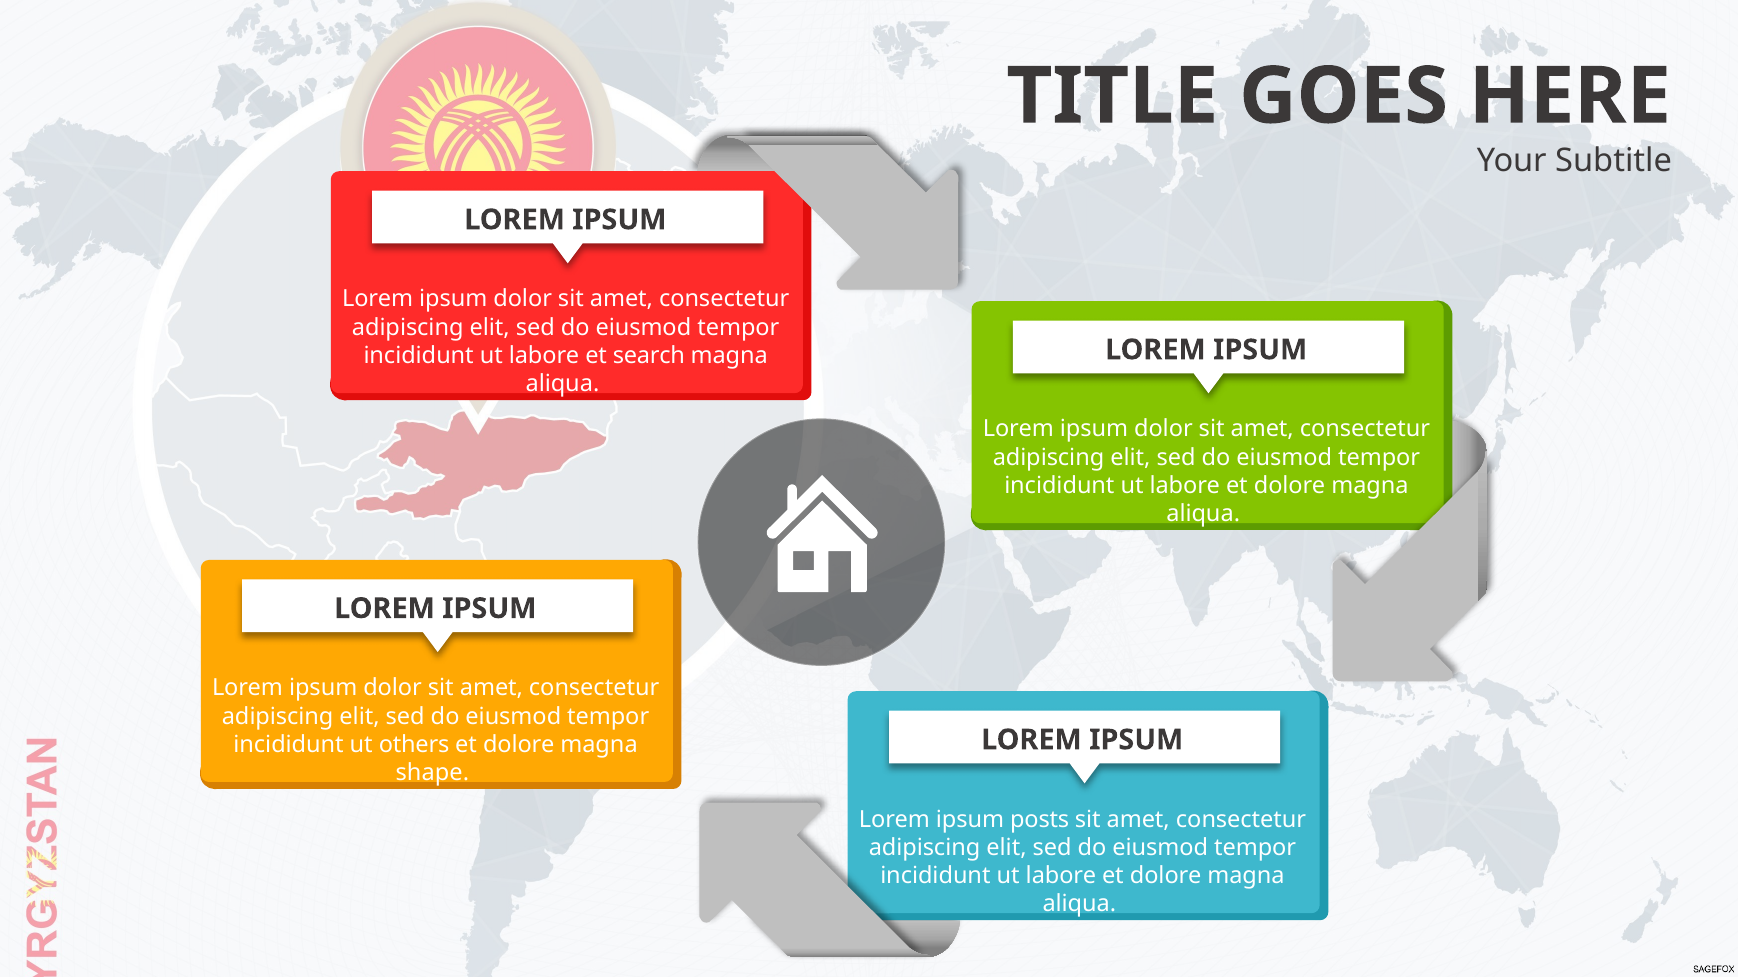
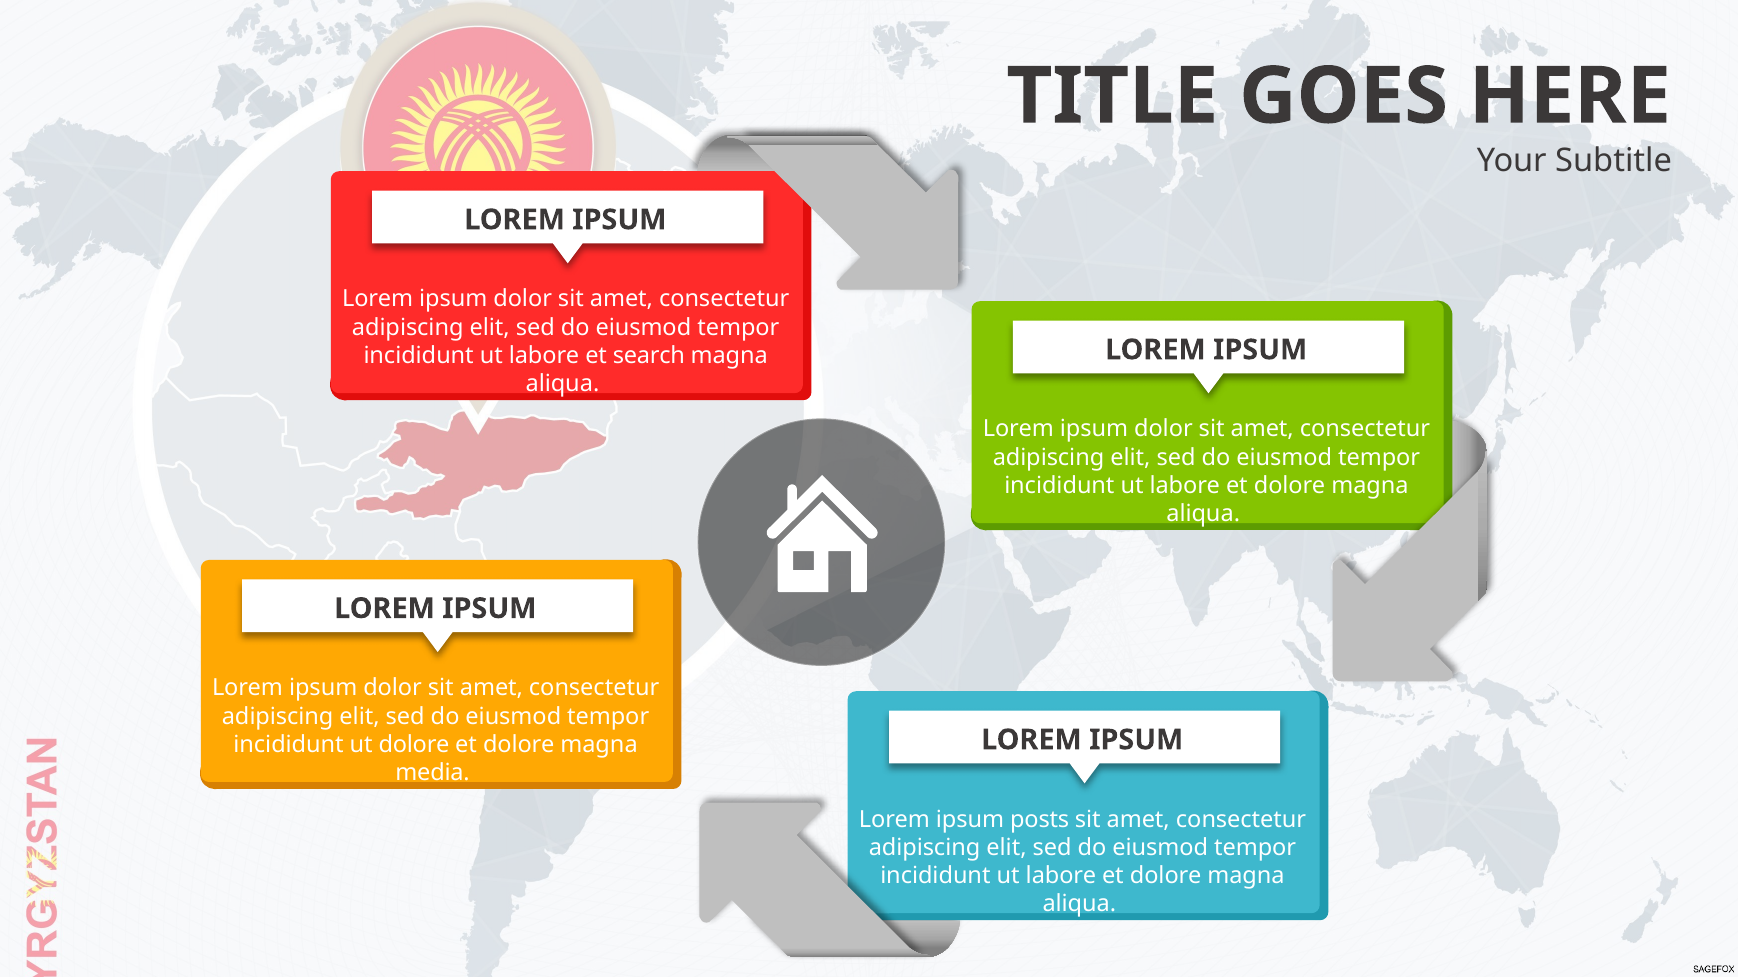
ut others: others -> dolore
shape: shape -> media
